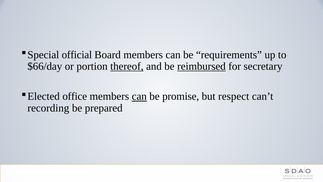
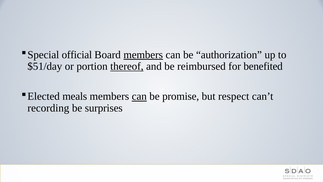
members at (143, 55) underline: none -> present
requirements: requirements -> authorization
$66/day: $66/day -> $51/day
reimbursed underline: present -> none
secretary: secretary -> benefited
office: office -> meals
prepared: prepared -> surprises
